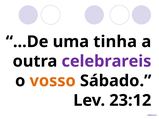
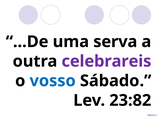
tinha: tinha -> serva
vosso colour: orange -> blue
23:12: 23:12 -> 23:82
